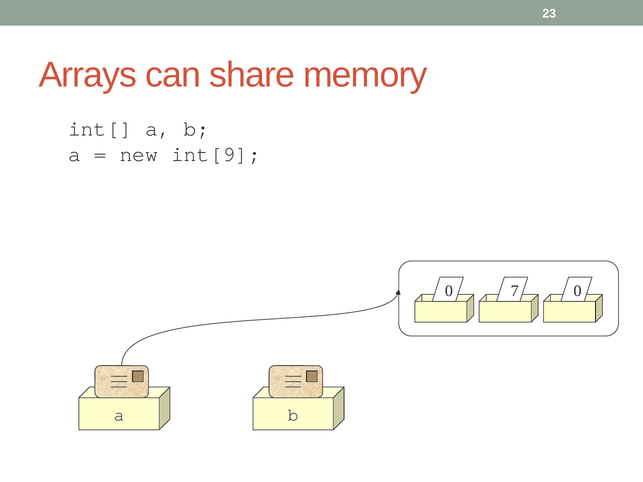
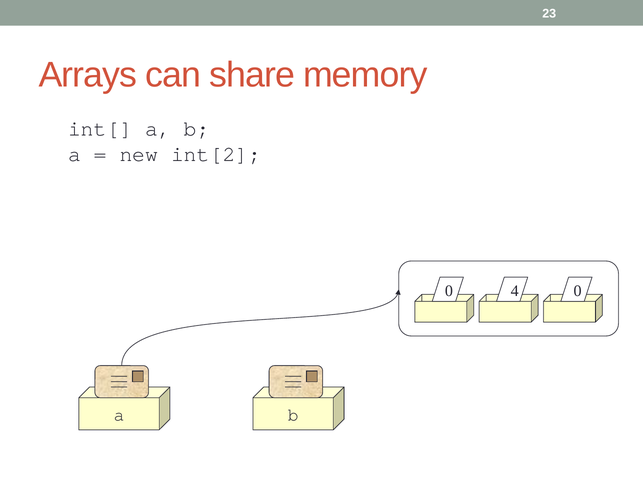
int[9: int[9 -> int[2
7: 7 -> 4
